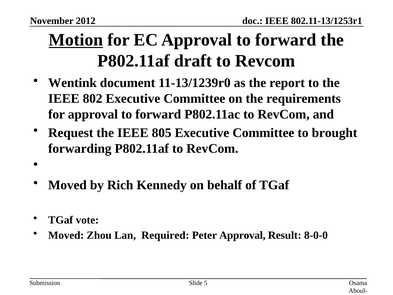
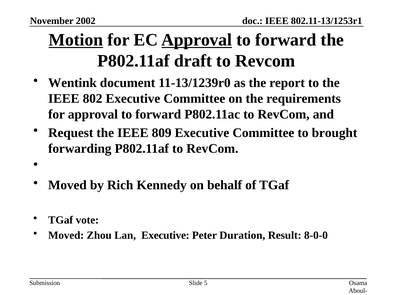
2012: 2012 -> 2002
Approval at (197, 40) underline: none -> present
805: 805 -> 809
Lan Required: Required -> Executive
Peter Approval: Approval -> Duration
